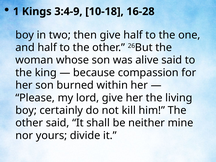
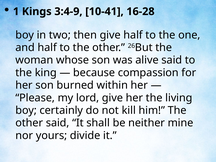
10-18: 10-18 -> 10-41
